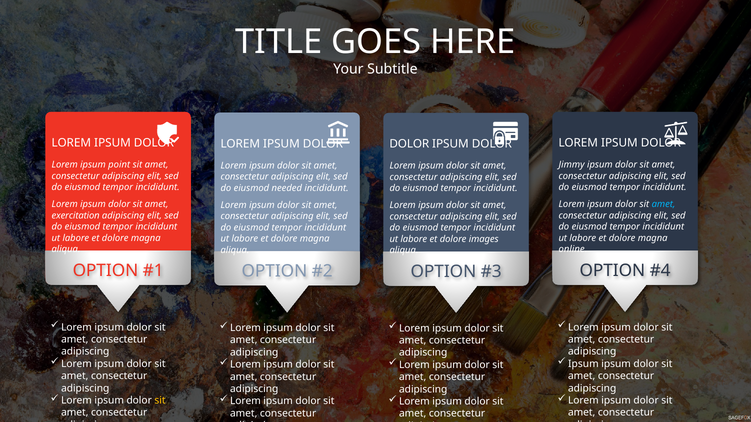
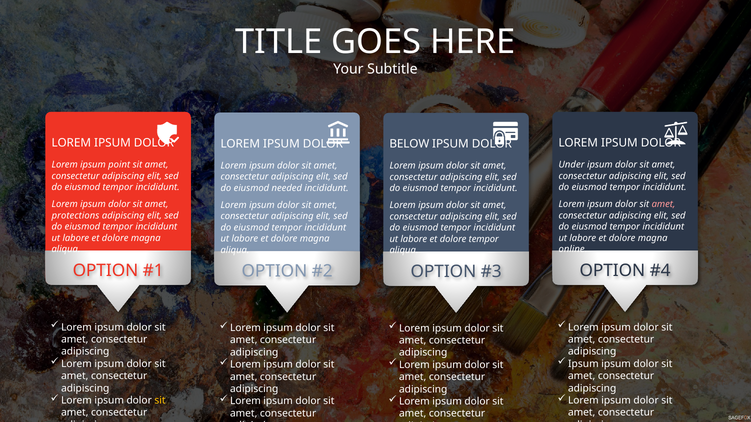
DOLOR at (409, 144): DOLOR -> BELOW
Jimmy: Jimmy -> Under
amet at (664, 204) colour: light blue -> pink
exercitation: exercitation -> protections
dolore images: images -> tempor
